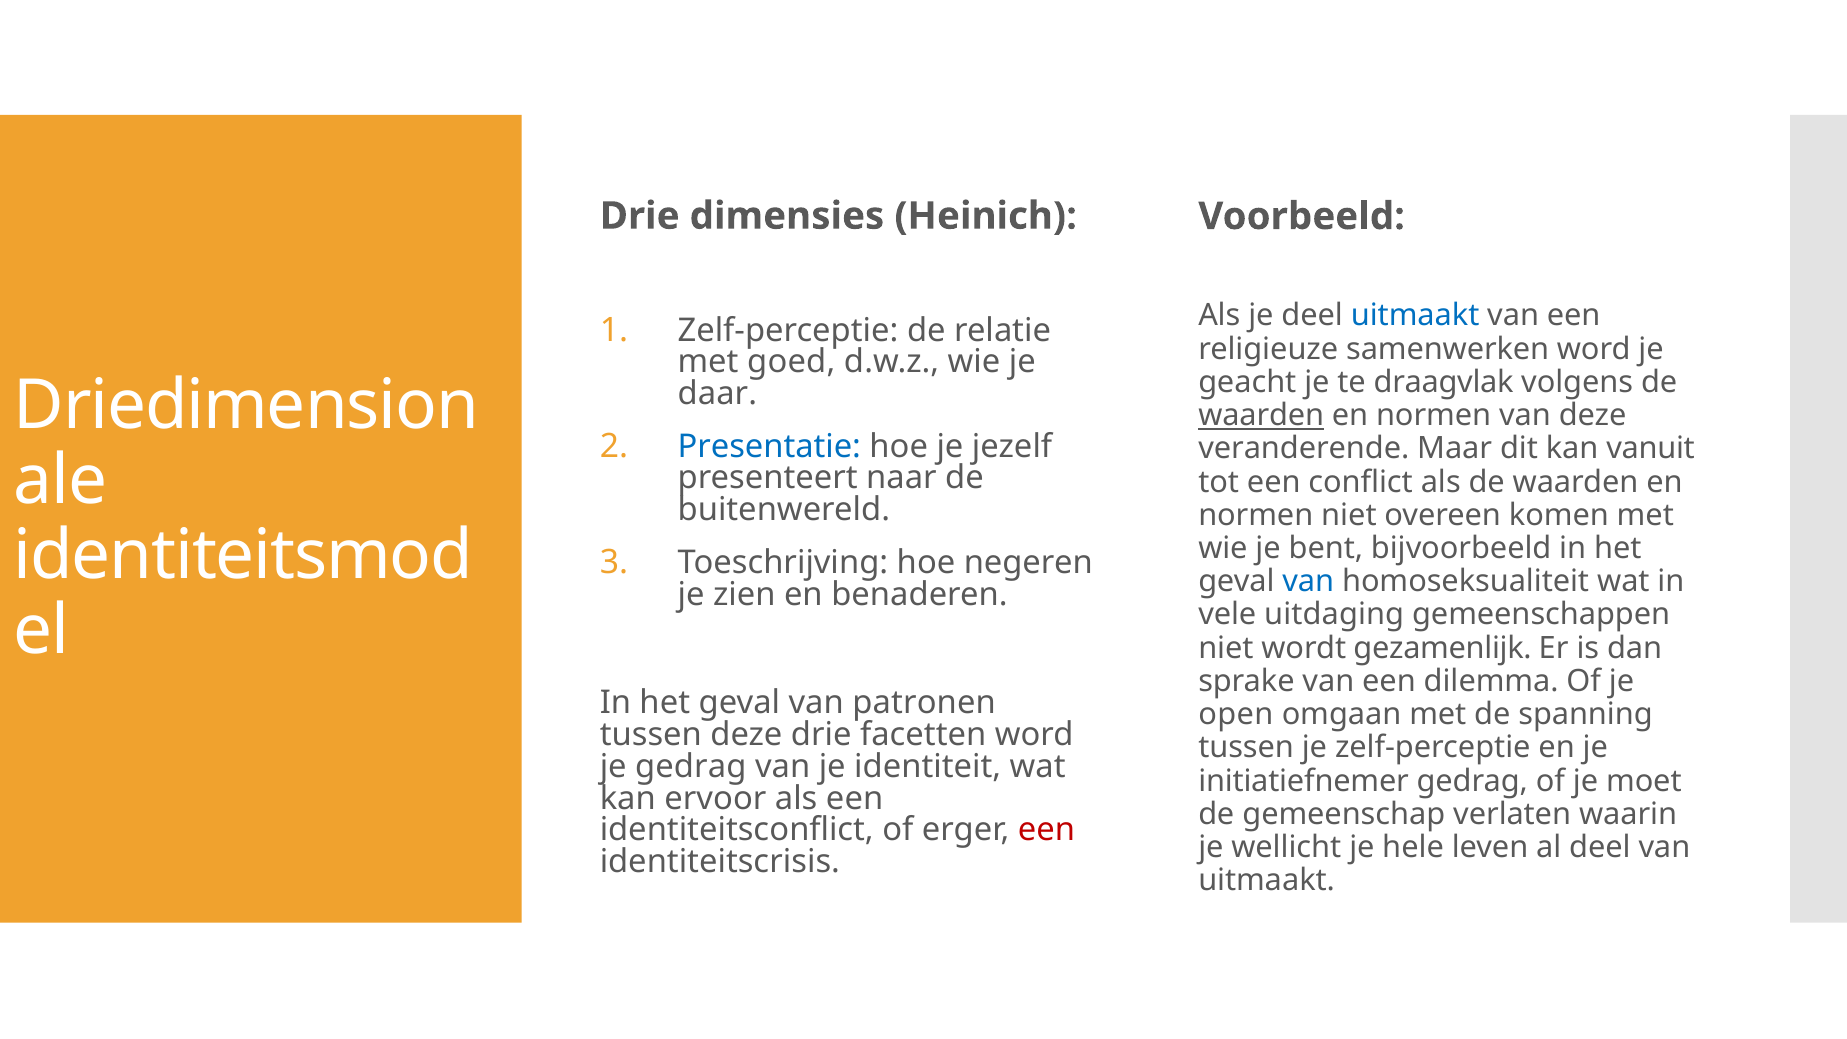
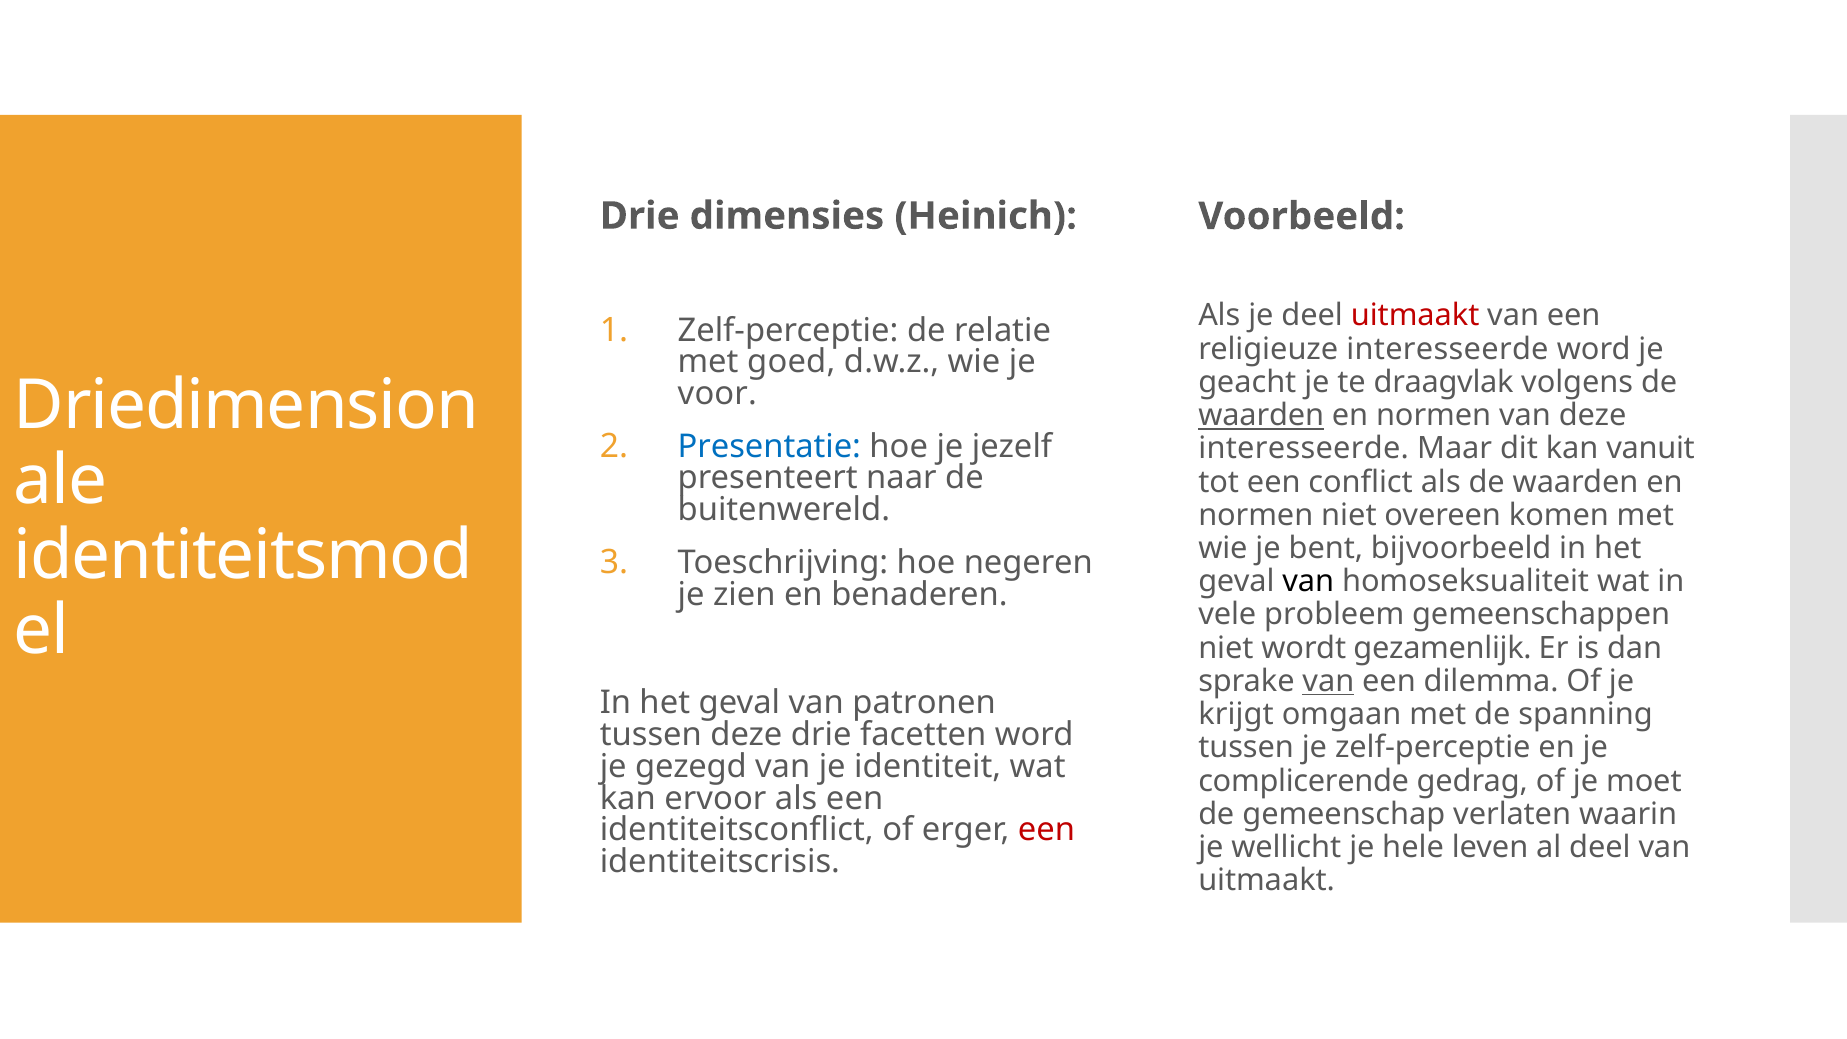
uitmaakt at (1415, 316) colour: blue -> red
religieuze samenwerken: samenwerken -> interesseerde
daar: daar -> voor
veranderende at (1304, 449): veranderende -> interesseerde
van at (1308, 582) colour: blue -> black
uitdaging: uitdaging -> probleem
van at (1328, 681) underline: none -> present
open: open -> krijgt
je gedrag: gedrag -> gezegd
initiatiefnemer: initiatiefnemer -> complicerende
